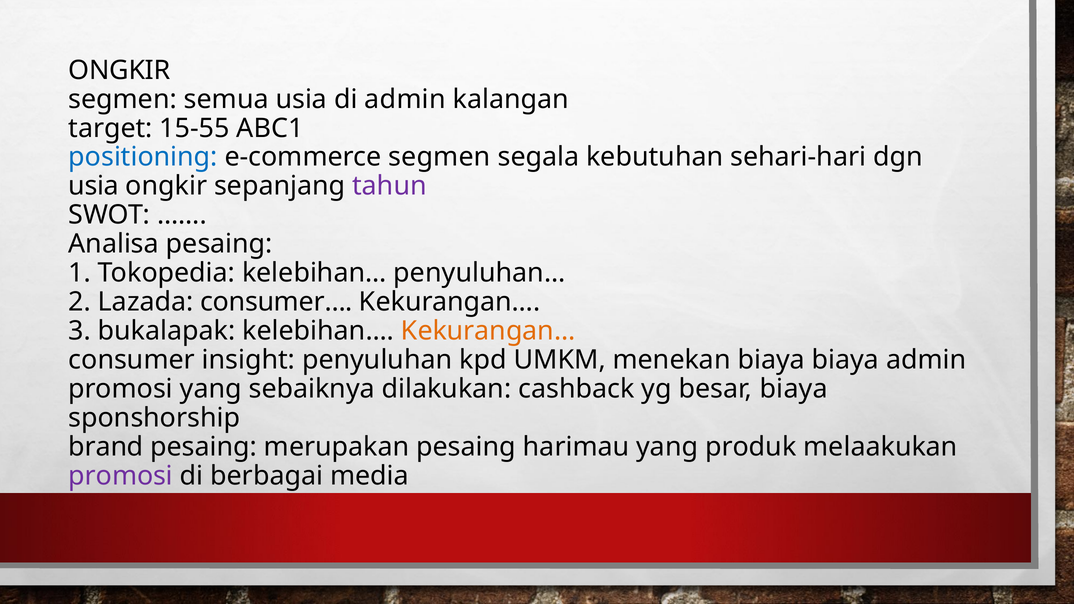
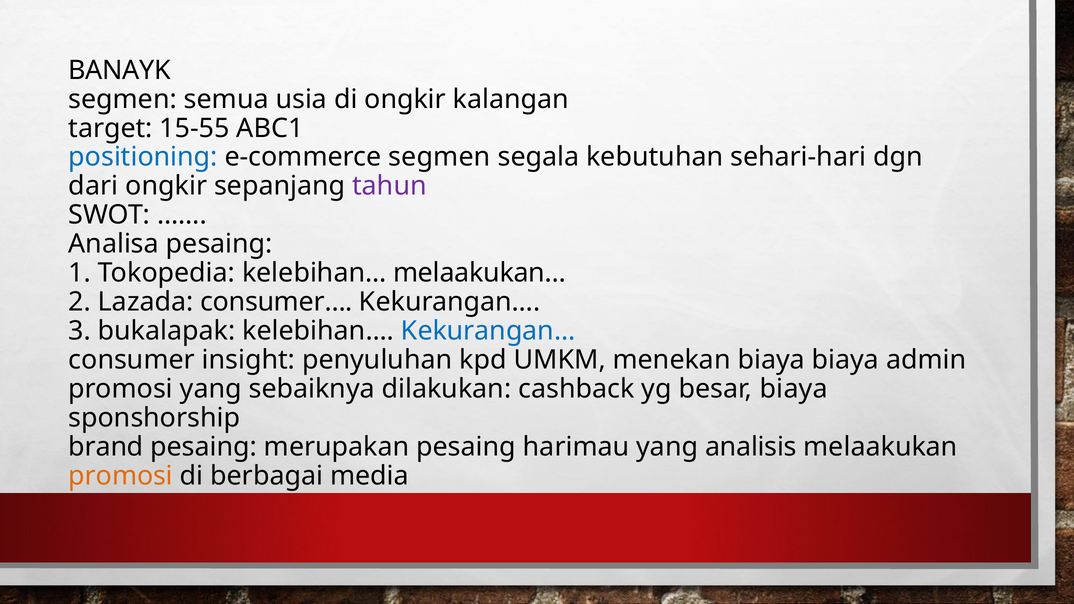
ONGKIR at (119, 70): ONGKIR -> BANAYK
di admin: admin -> ongkir
usia at (94, 186): usia -> dari
penyuluhan…: penyuluhan… -> melaakukan…
Kekurangan… at (488, 331) colour: orange -> blue
produk: produk -> analisis
promosi at (121, 476) colour: purple -> orange
